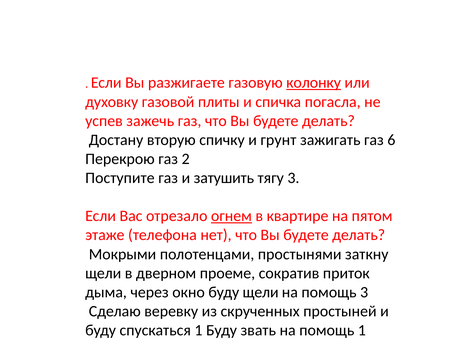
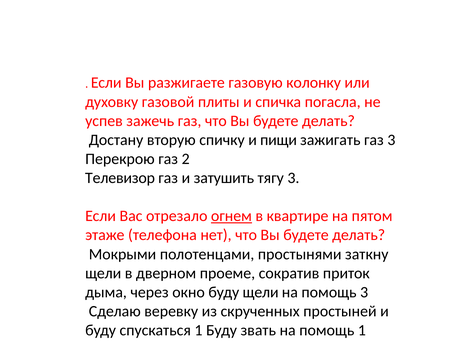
колонку underline: present -> none
грунт: грунт -> пищи
газ 6: 6 -> 3
Поступите: Поступите -> Телевизор
